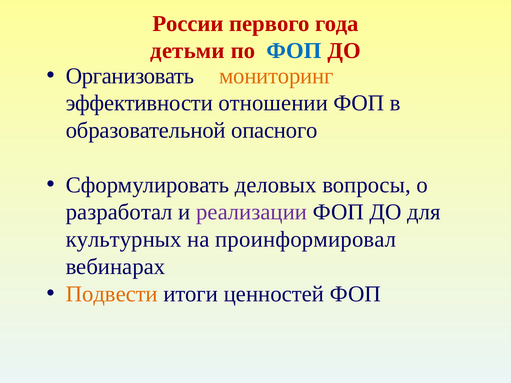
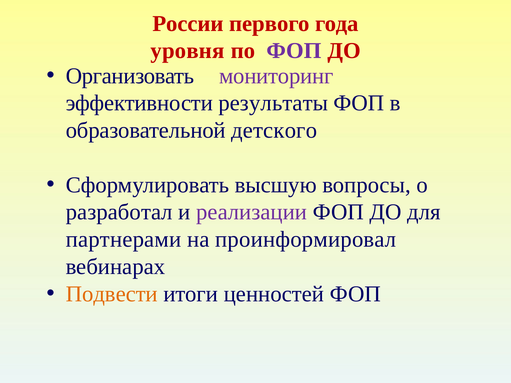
детьми: детьми -> уровня
ФОП at (294, 51) colour: blue -> purple
мониторинг colour: orange -> purple
отношении: отношении -> результаты
опасного: опасного -> детского
деловых: деловых -> высшую
культурных: культурных -> партнерами
